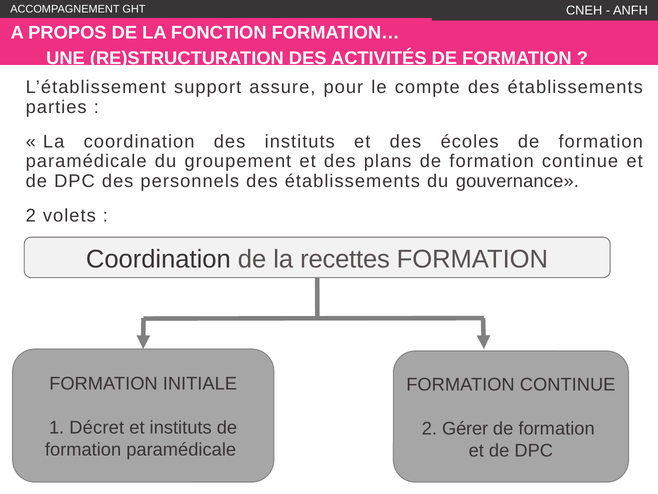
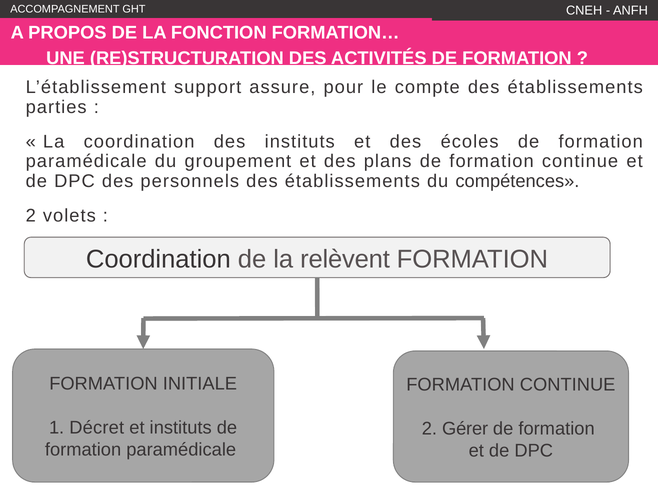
gouvernance: gouvernance -> compétences
recettes: recettes -> relèvent
